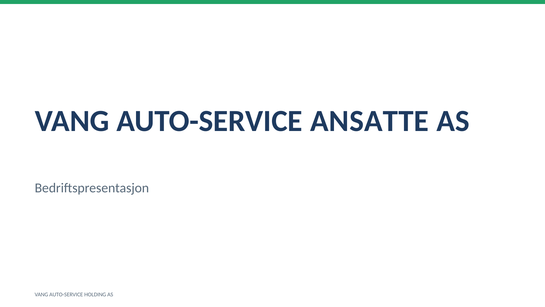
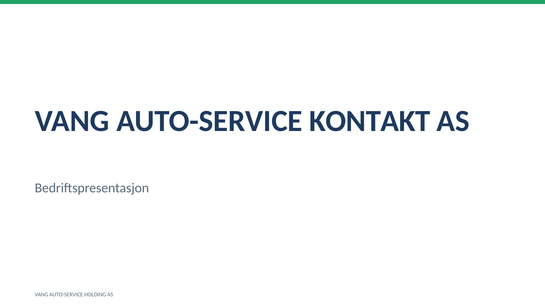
ANSATTE: ANSATTE -> KONTAKT
